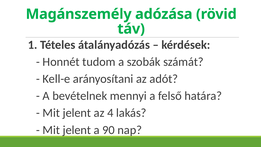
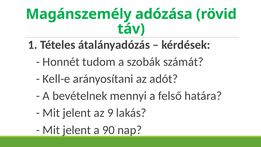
4: 4 -> 9
